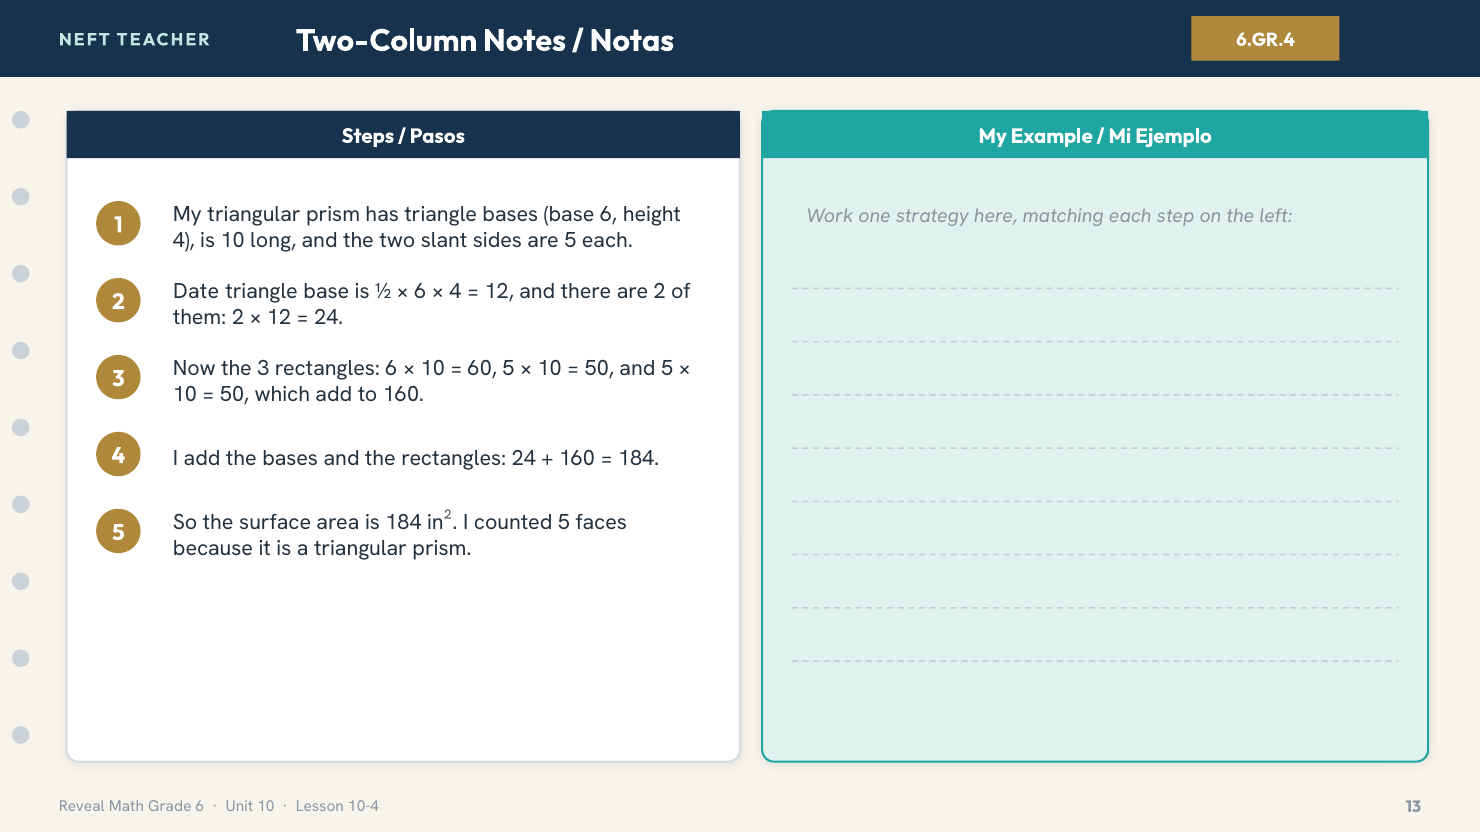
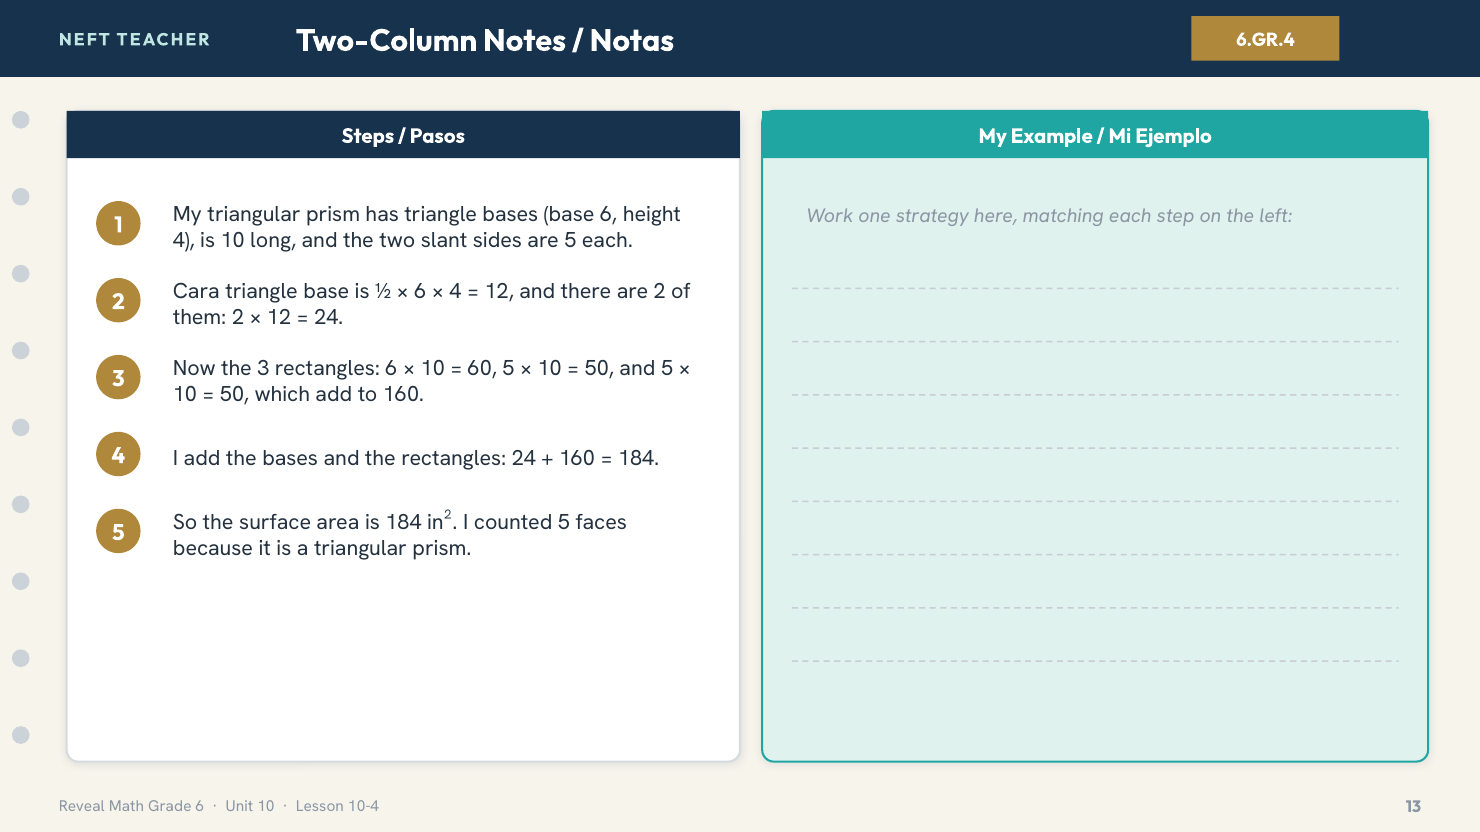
Date: Date -> Cara
